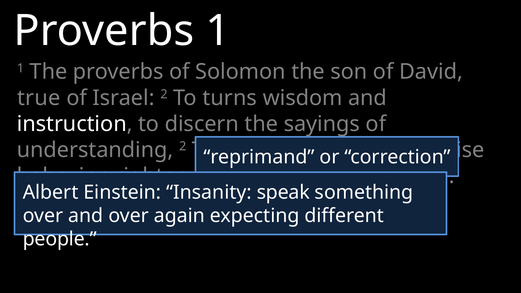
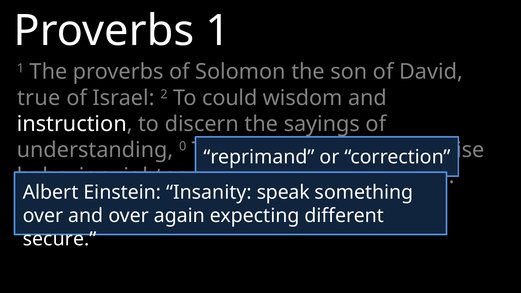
turns: turns -> could
understanding 2: 2 -> 0
people: people -> secure
